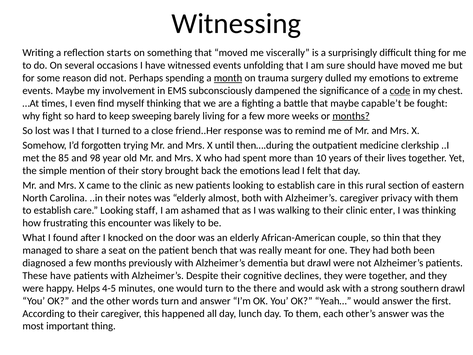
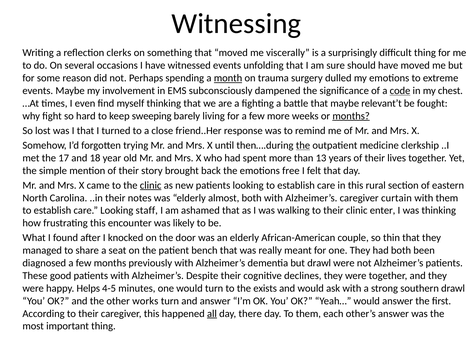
starts: starts -> clerks
capable’t: capable’t -> relevant’t
the at (303, 145) underline: none -> present
85: 85 -> 17
98: 98 -> 18
10: 10 -> 13
lead: lead -> free
clinic at (151, 185) underline: none -> present
privacy: privacy -> curtain
These have: have -> good
there: there -> exists
words: words -> works
all underline: none -> present
lunch: lunch -> there
